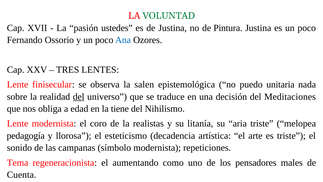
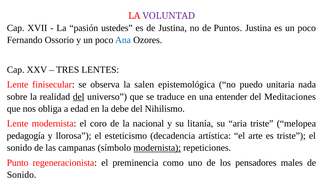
VOLUNTAD colour: green -> purple
Pintura: Pintura -> Puntos
decisión: decisión -> entender
tiene: tiene -> debe
realistas: realistas -> nacional
modernista at (157, 148) underline: none -> present
Tema: Tema -> Punto
aumentando: aumentando -> preminencia
Cuenta at (22, 174): Cuenta -> Sonido
